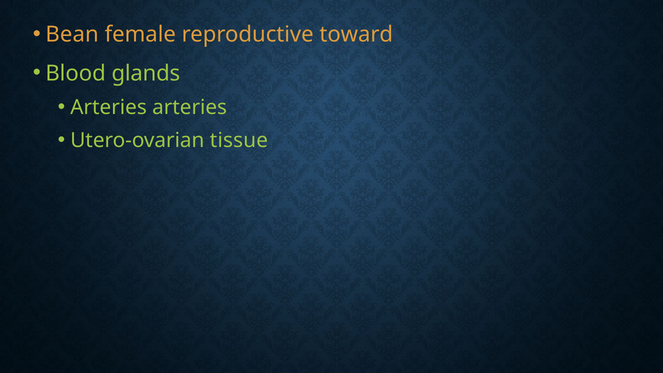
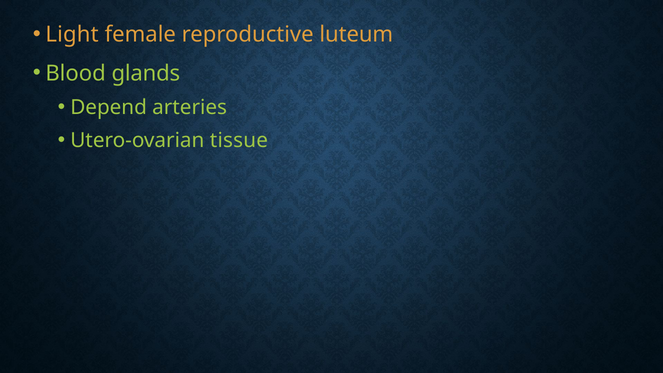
Bean: Bean -> Light
toward: toward -> luteum
Arteries at (109, 107): Arteries -> Depend
